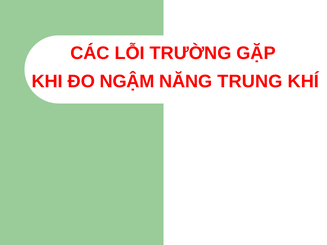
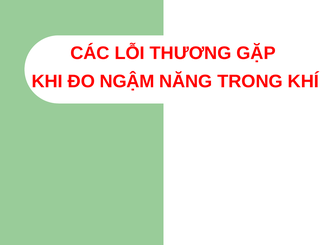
TRƯỜNG: TRƯỜNG -> THƯƠNG
TRUNG: TRUNG -> TRONG
